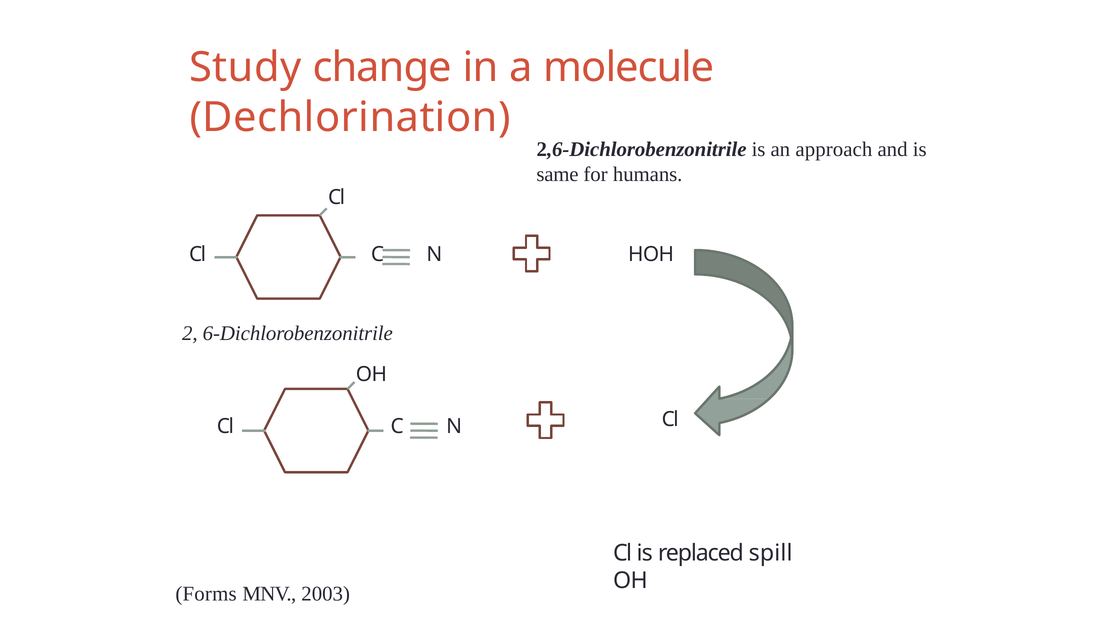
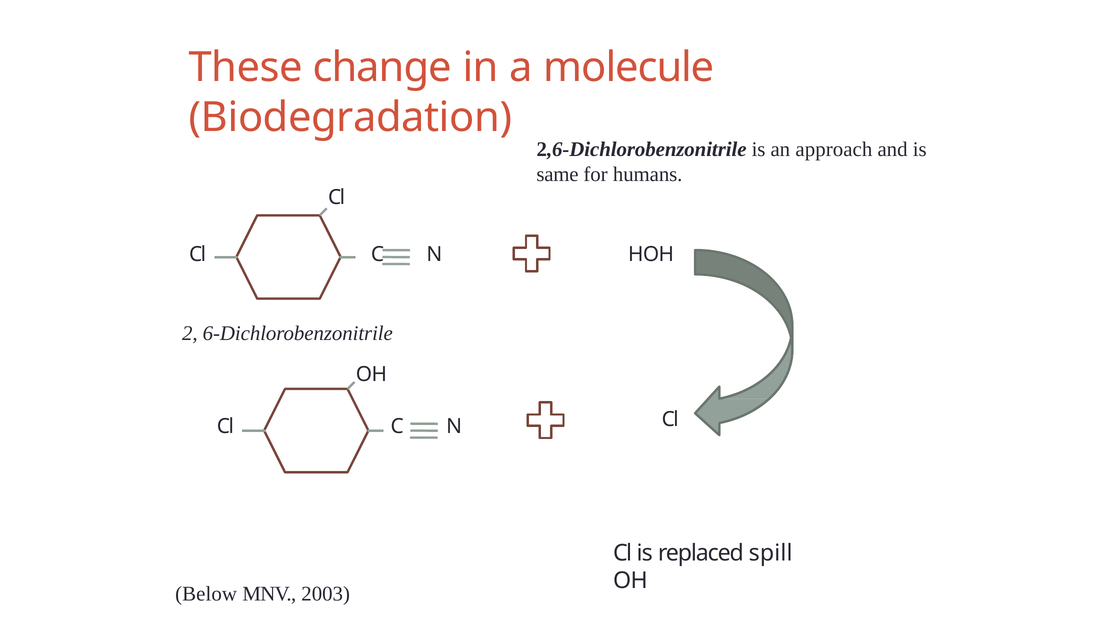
Study: Study -> These
Dechlorination: Dechlorination -> Biodegradation
Forms: Forms -> Below
